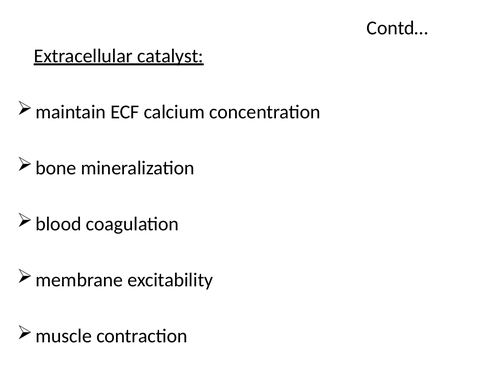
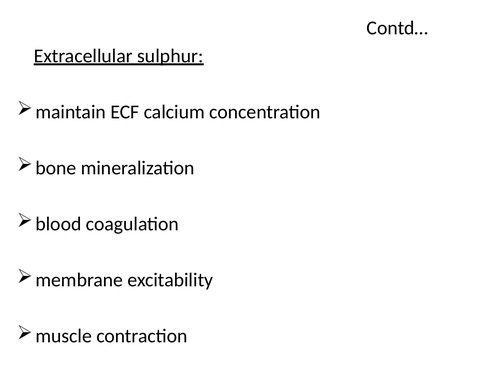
catalyst: catalyst -> sulphur
